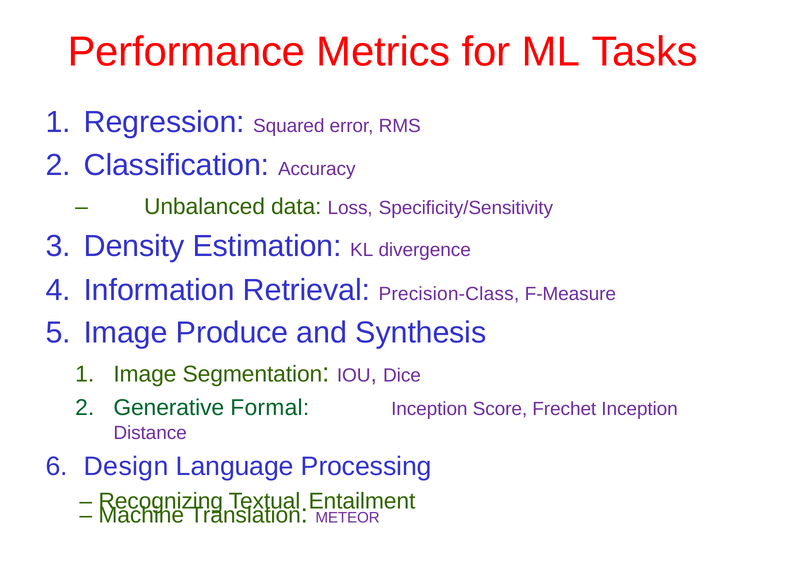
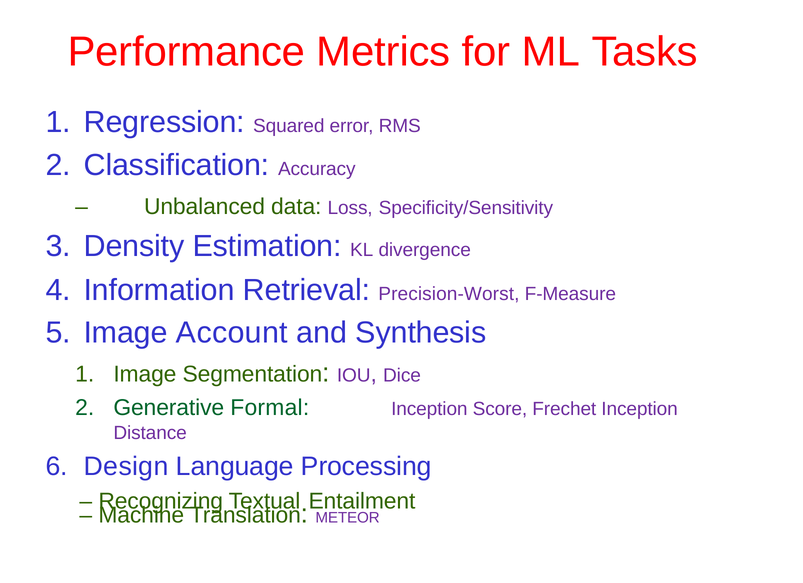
Precision-Class: Precision-Class -> Precision-Worst
Produce: Produce -> Account
